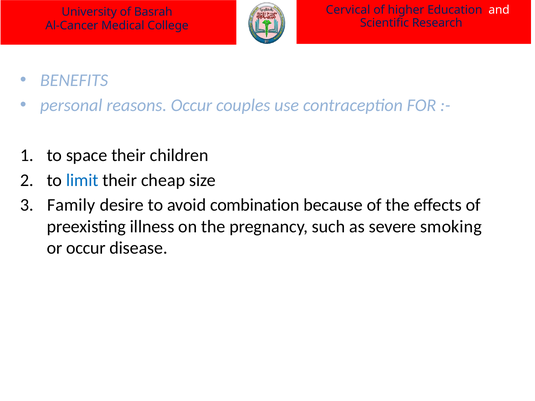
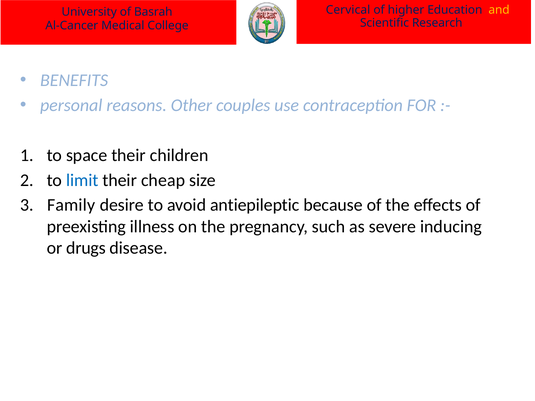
and colour: white -> yellow
reasons Occur: Occur -> Other
combination: combination -> antiepileptic
smoking: smoking -> inducing
or occur: occur -> drugs
